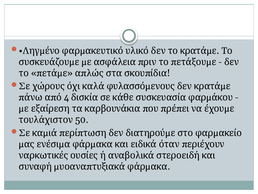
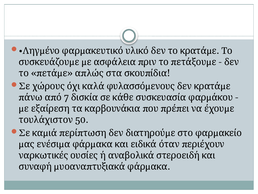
4: 4 -> 7
